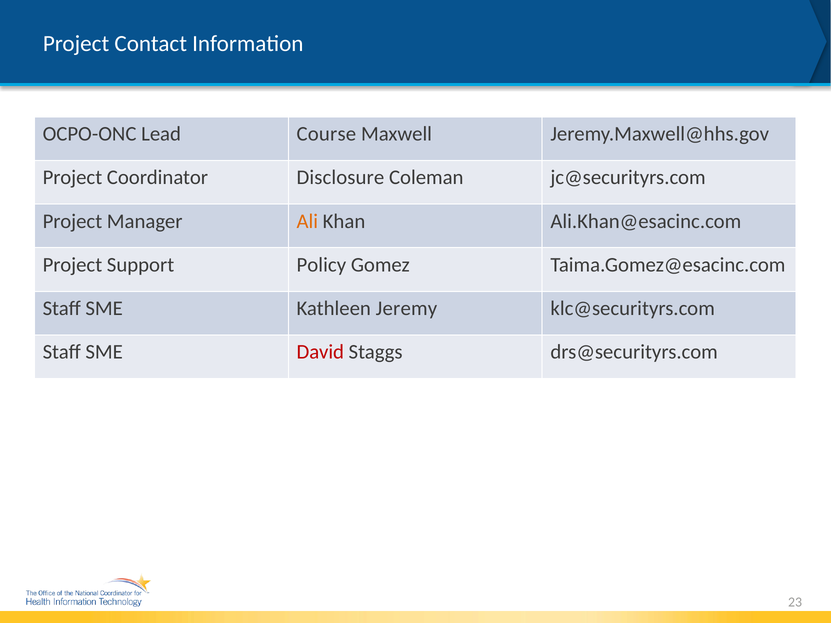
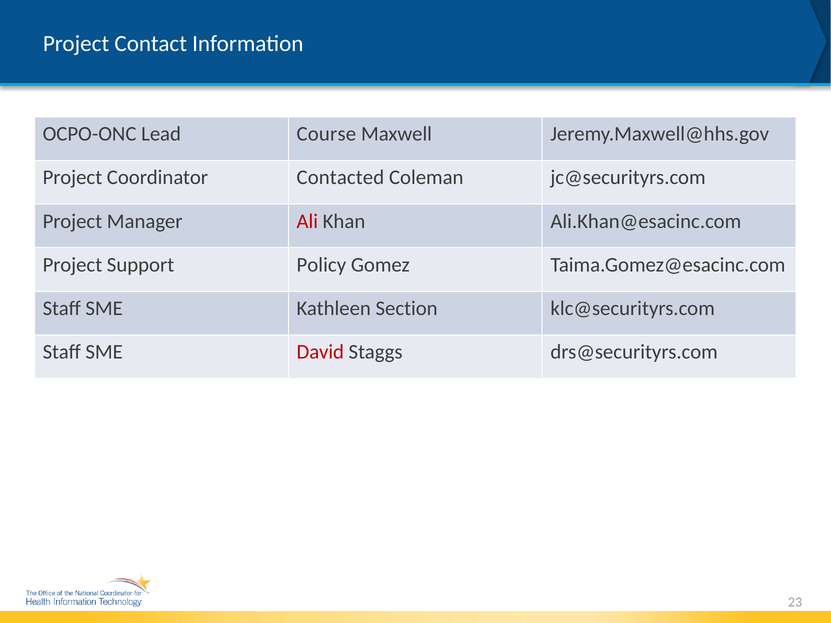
Disclosure: Disclosure -> Contacted
Ali colour: orange -> red
Jeremy: Jeremy -> Section
